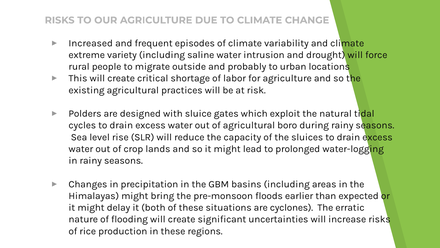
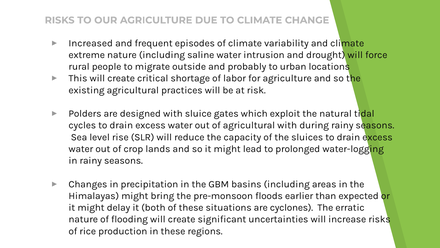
extreme variety: variety -> nature
agricultural boro: boro -> with
